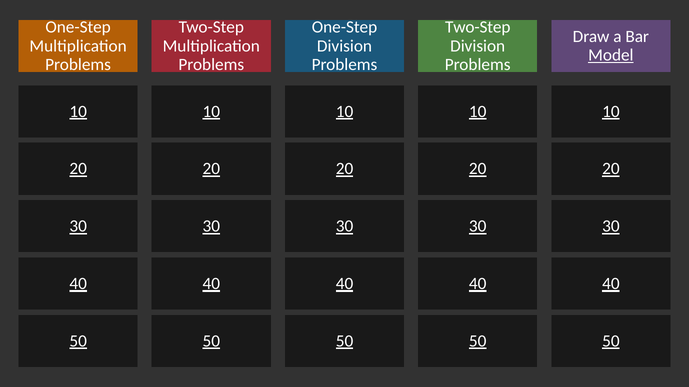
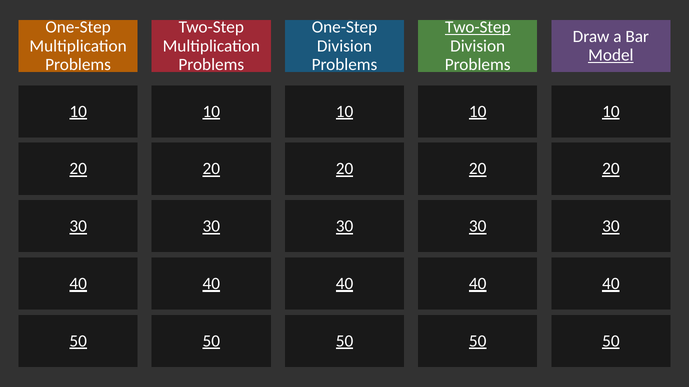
Two-Step at (478, 27) underline: none -> present
